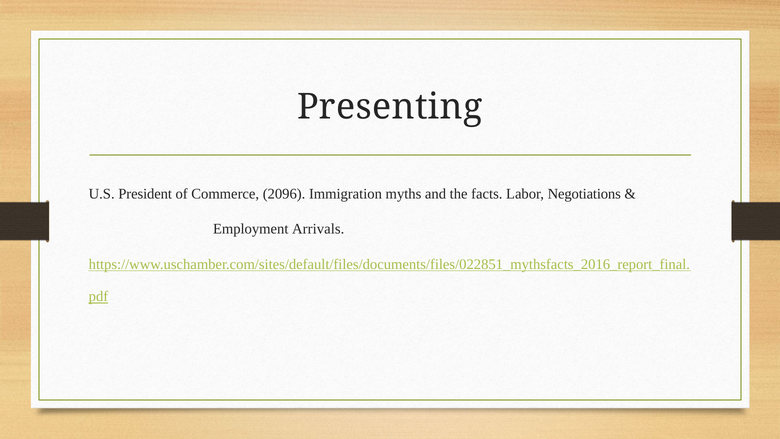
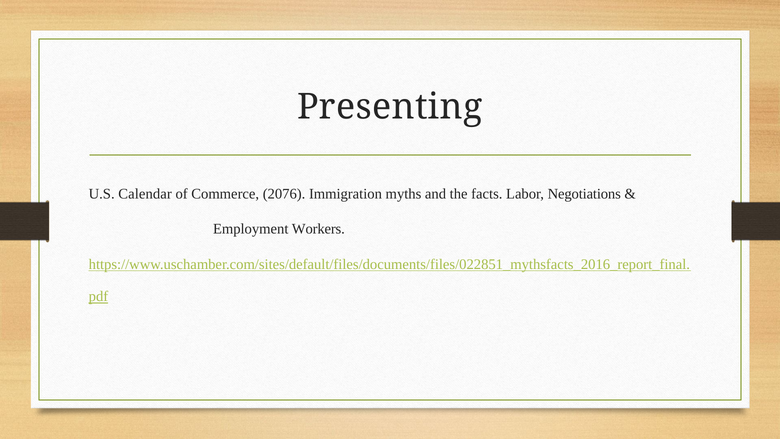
President: President -> Calendar
2096: 2096 -> 2076
Arrivals: Arrivals -> Workers
